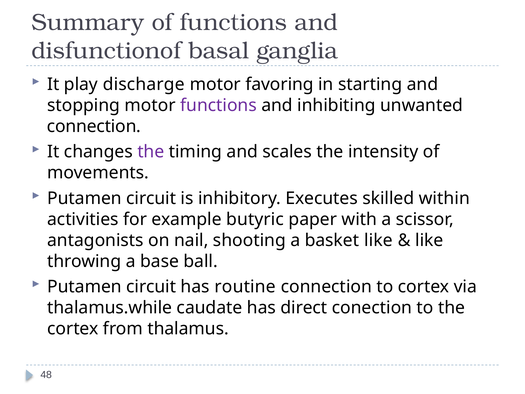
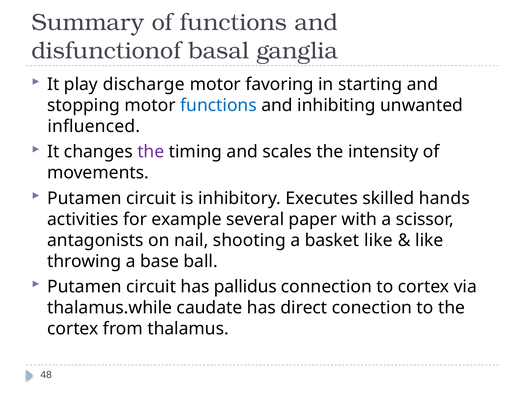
functions at (219, 105) colour: purple -> blue
connection at (94, 126): connection -> influenced
within: within -> hands
butyric: butyric -> several
routine: routine -> pallidus
